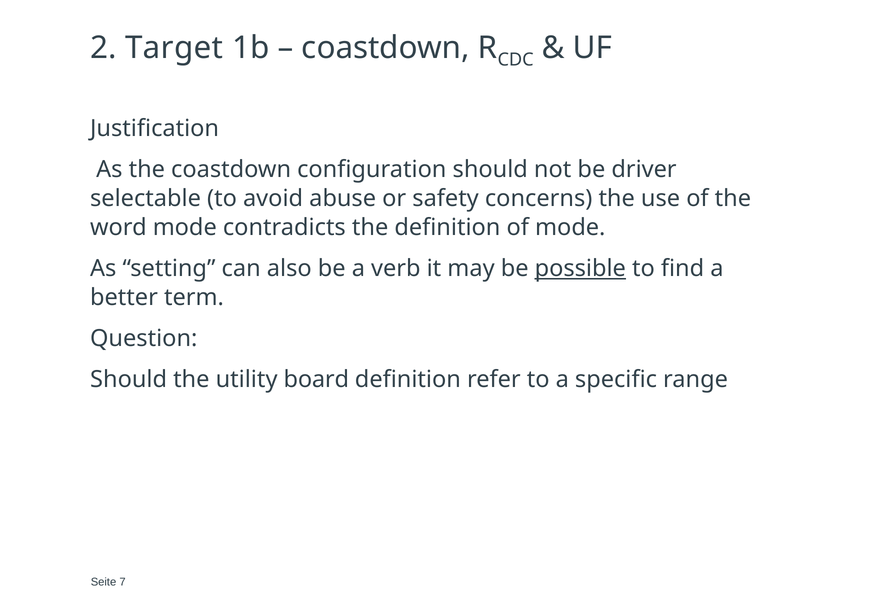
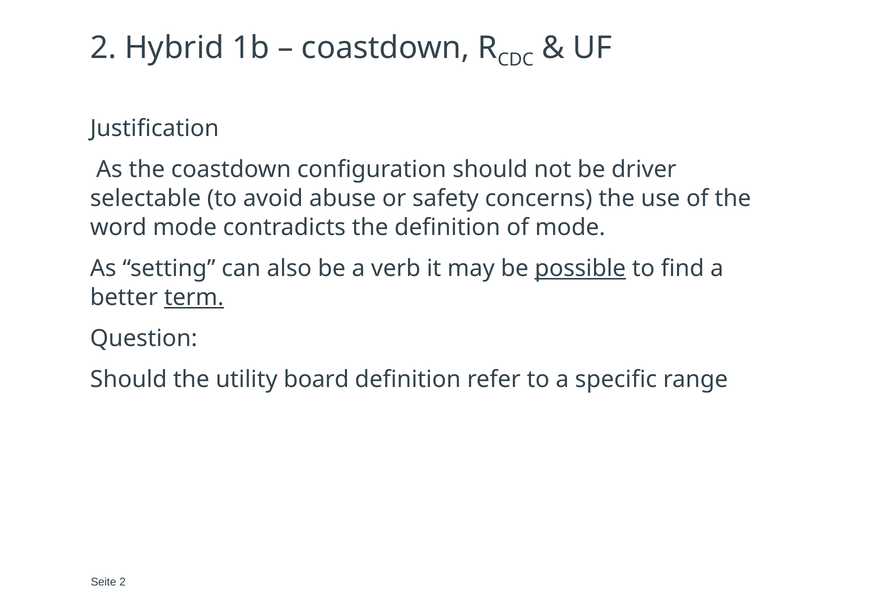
Target: Target -> Hybrid
term underline: none -> present
Seite 7: 7 -> 2
